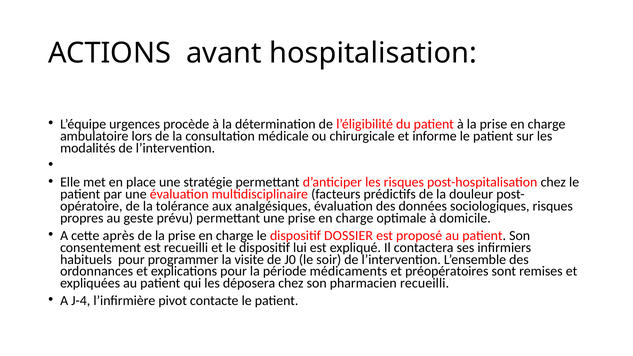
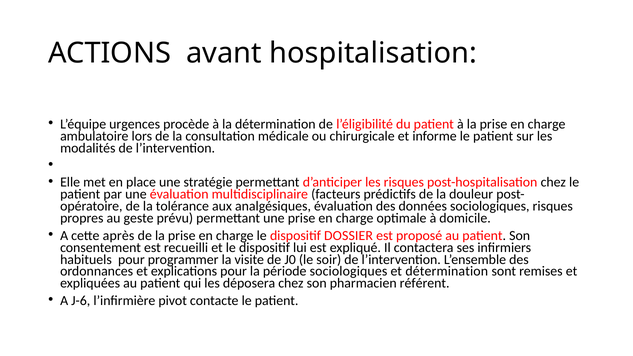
période médicaments: médicaments -> sociologiques
et préopératoires: préopératoires -> détermination
pharmacien recueilli: recueilli -> référent
J-4: J-4 -> J-6
